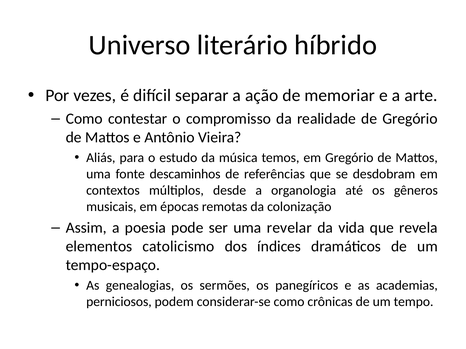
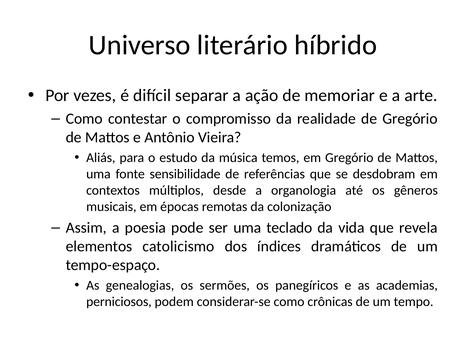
descaminhos: descaminhos -> sensibilidade
revelar: revelar -> teclado
